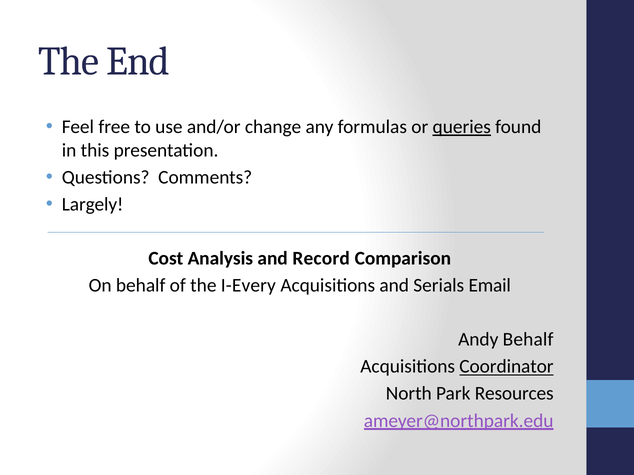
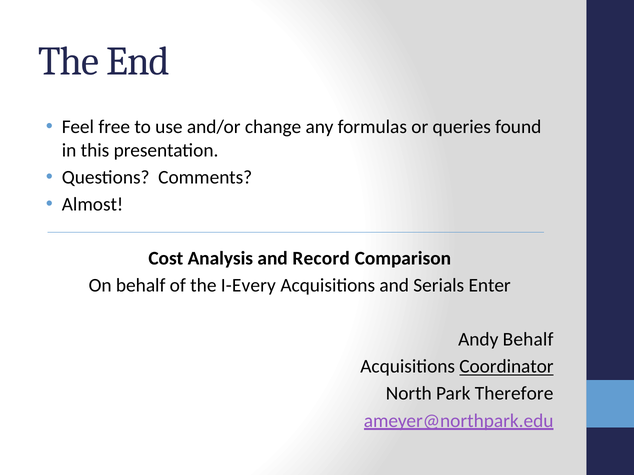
queries underline: present -> none
Largely: Largely -> Almost
Email: Email -> Enter
Resources: Resources -> Therefore
